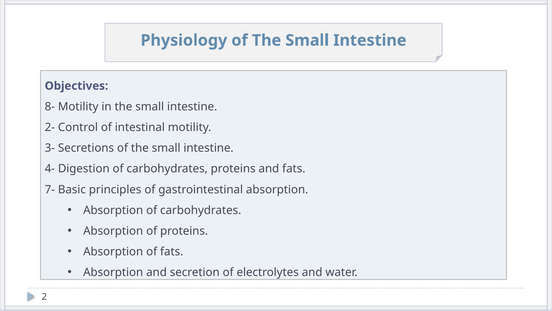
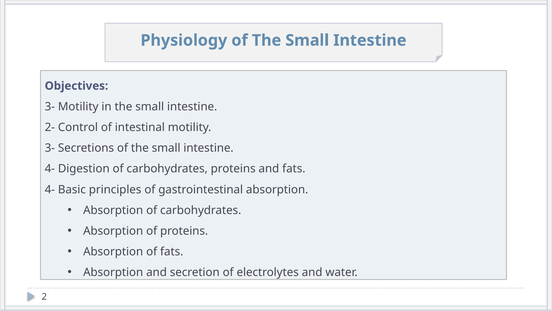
8- at (50, 106): 8- -> 3-
7- at (50, 189): 7- -> 4-
